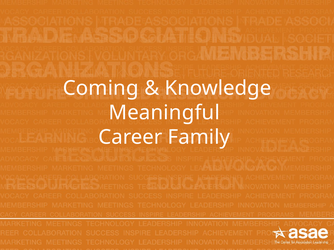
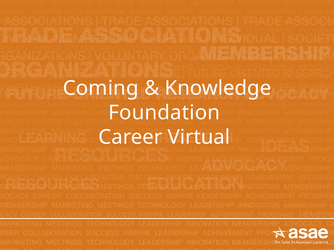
Meaningful: Meaningful -> Foundation
Family: Family -> Virtual
